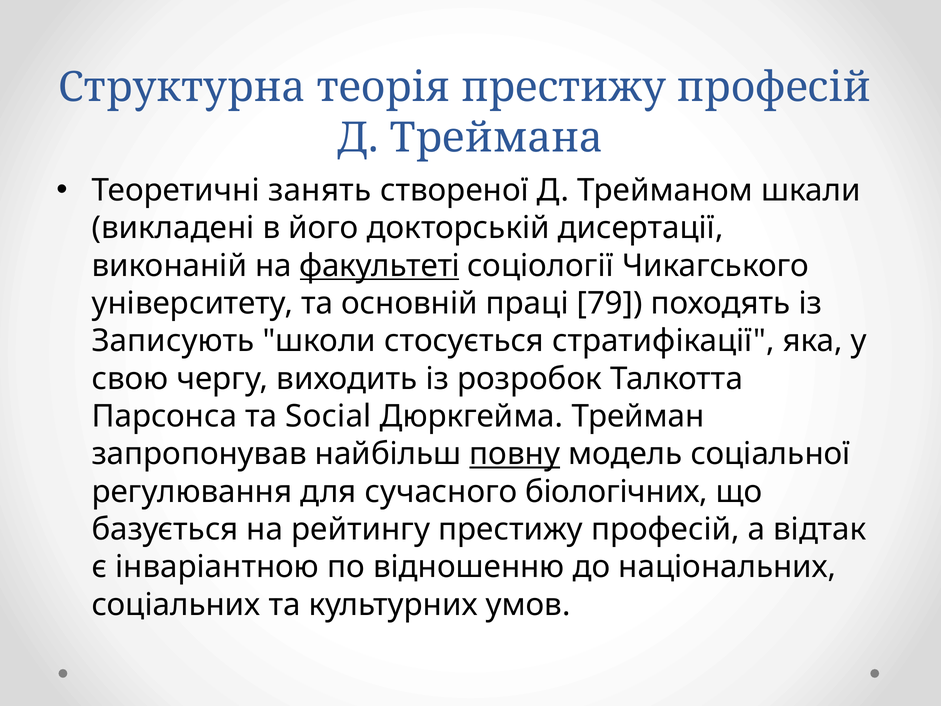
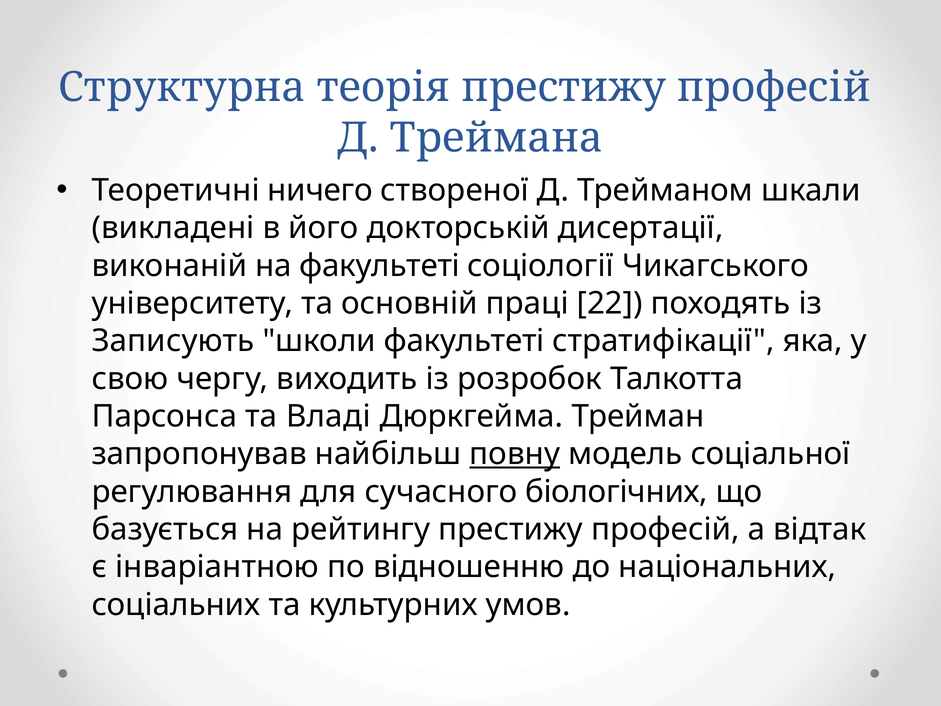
занять: занять -> ничего
факультеті at (380, 266) underline: present -> none
79: 79 -> 22
школи стосується: стосується -> факультеті
Social: Social -> Владі
